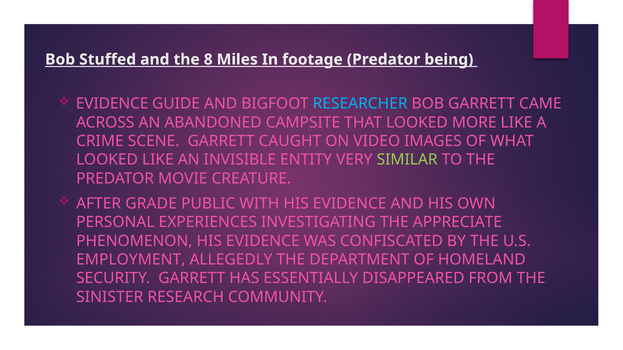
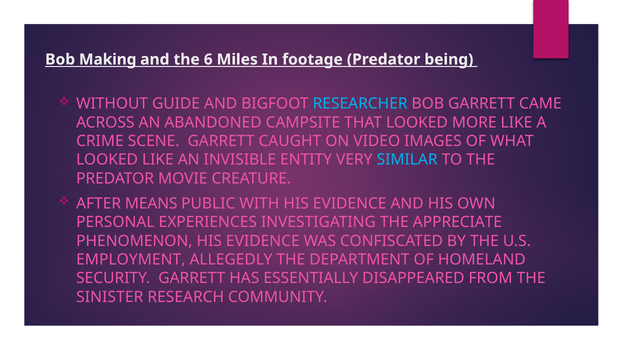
Stuffed: Stuffed -> Making
8: 8 -> 6
EVIDENCE at (112, 104): EVIDENCE -> WITHOUT
SIMILAR colour: light green -> light blue
GRADE: GRADE -> MEANS
